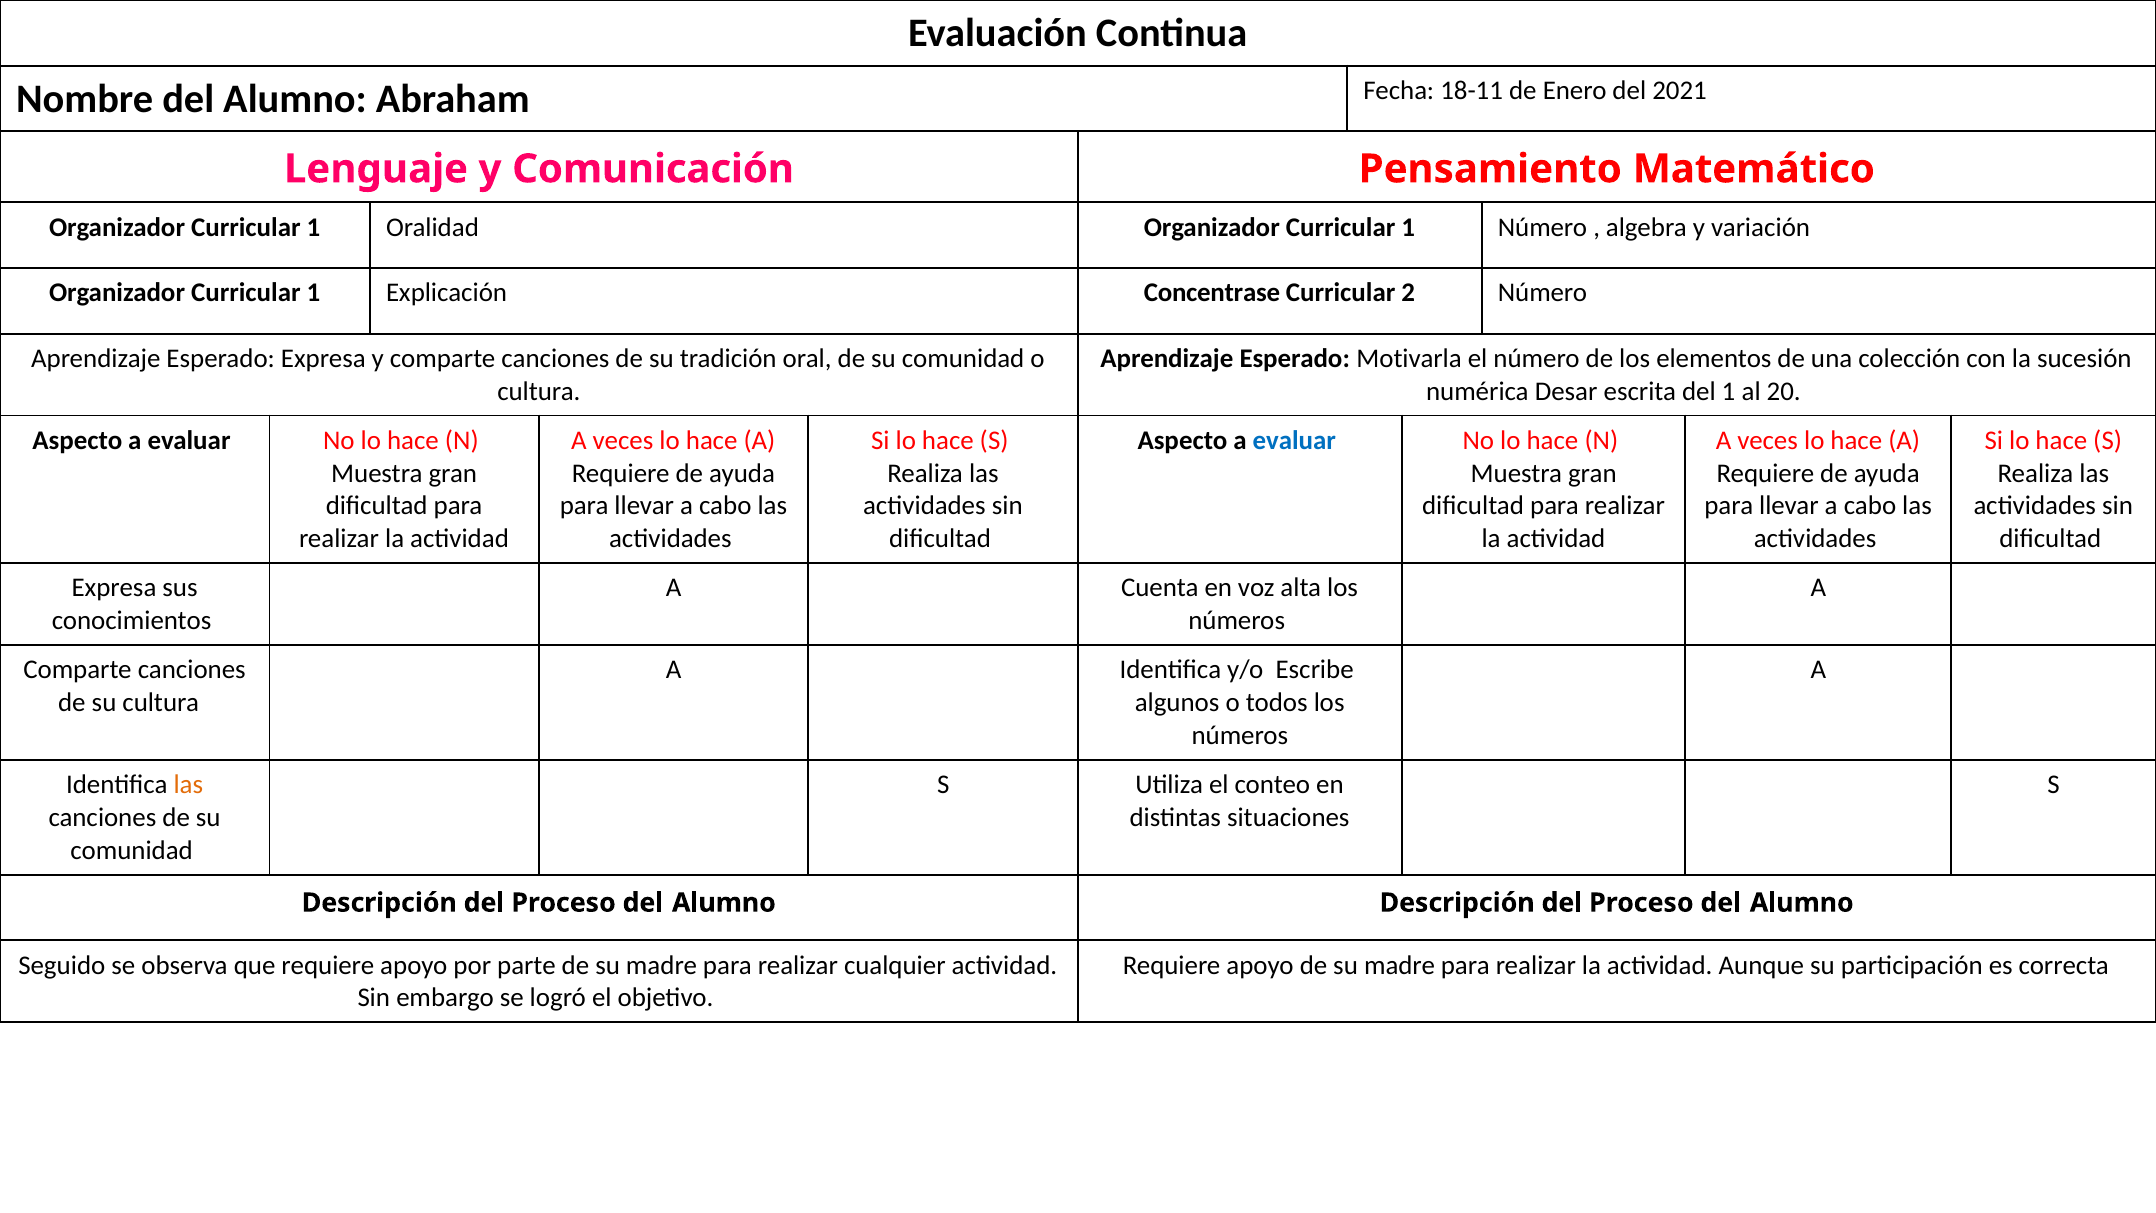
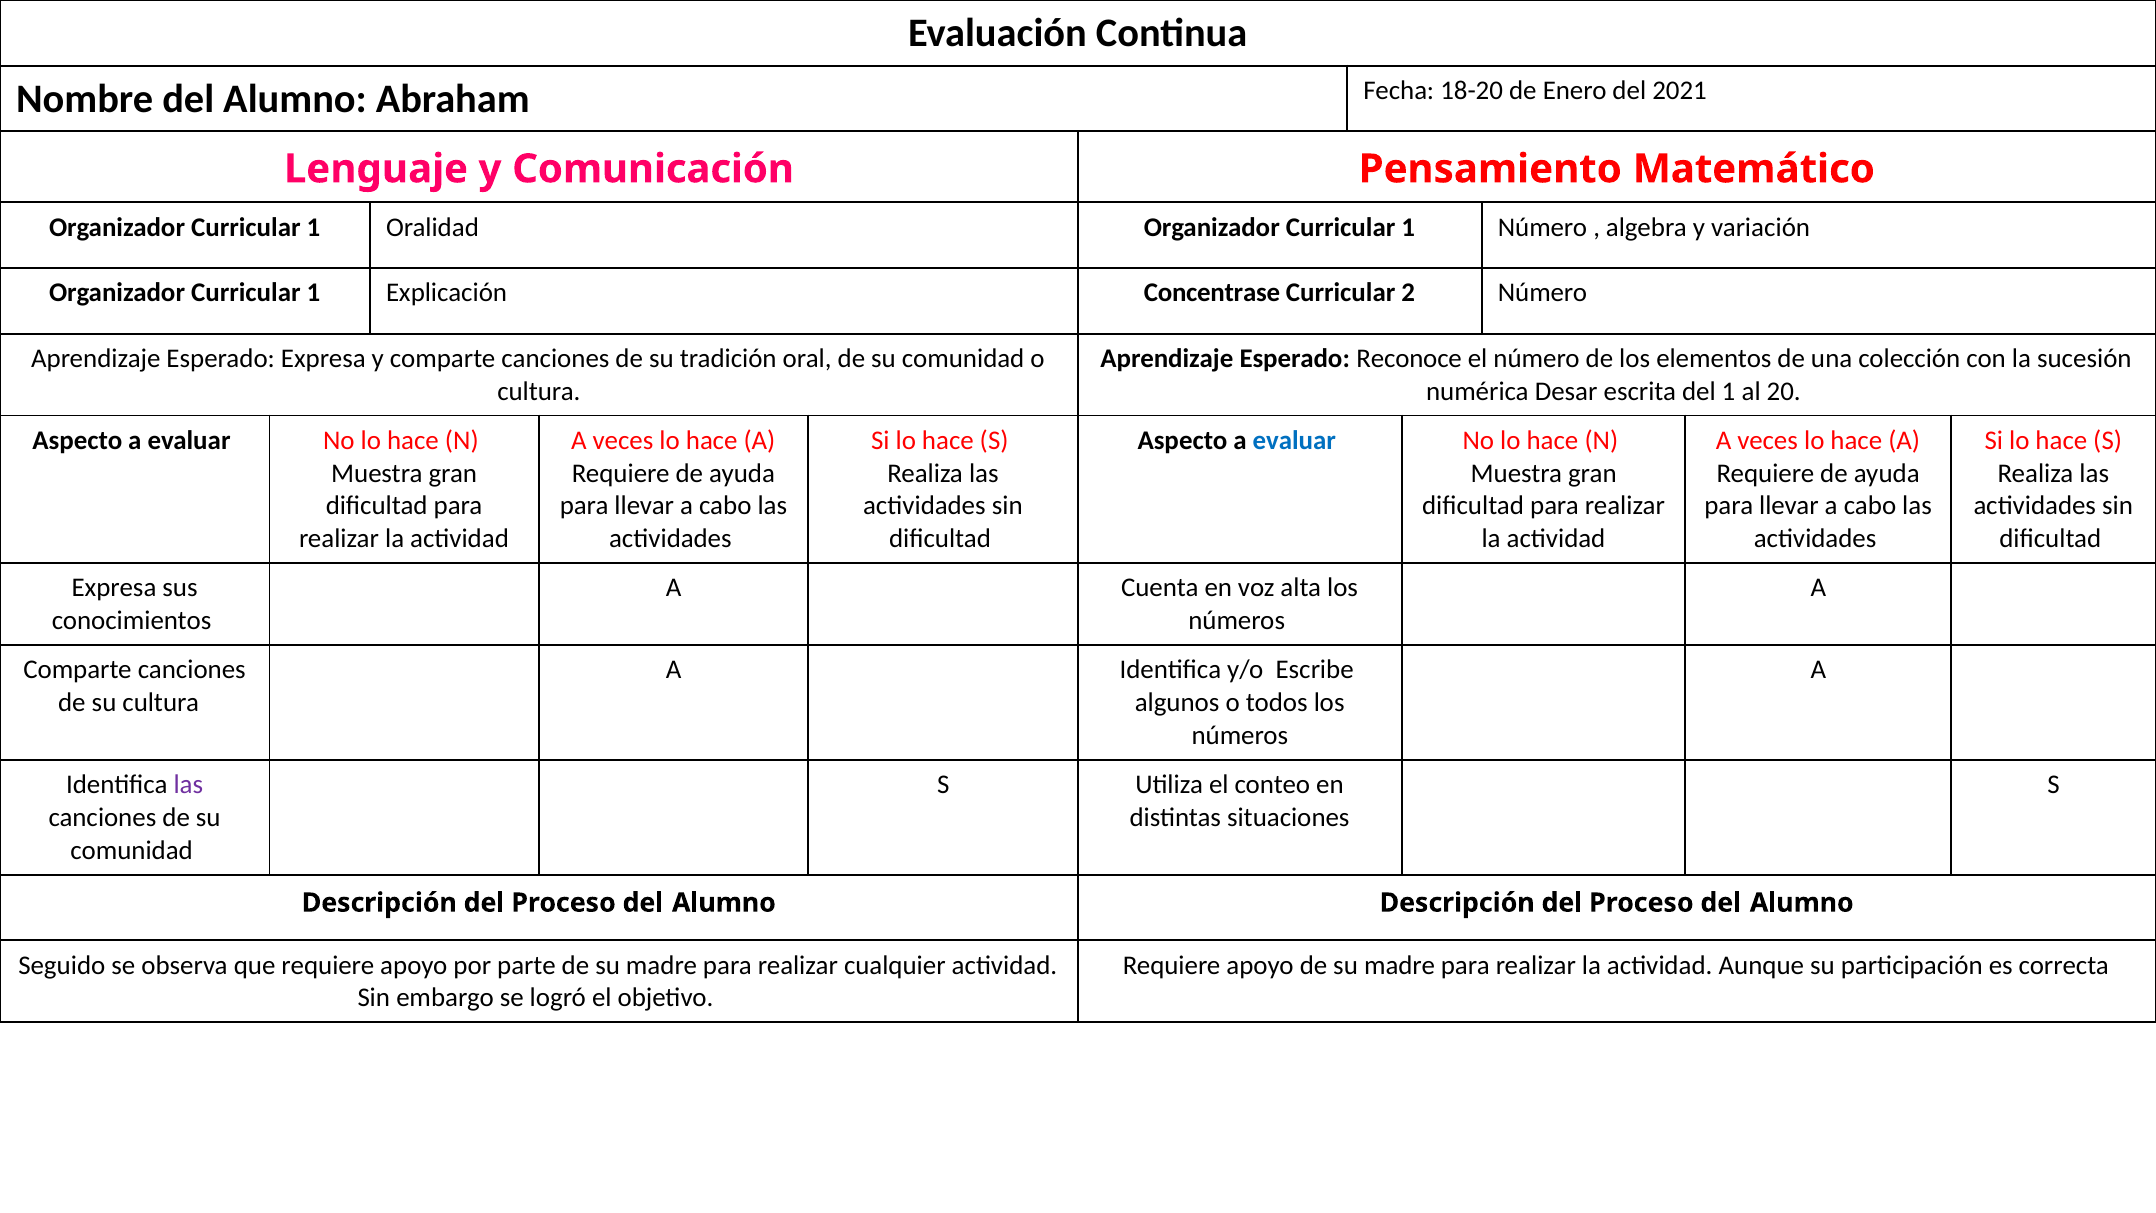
18-11: 18-11 -> 18-20
Motivarla: Motivarla -> Reconoce
las at (188, 785) colour: orange -> purple
